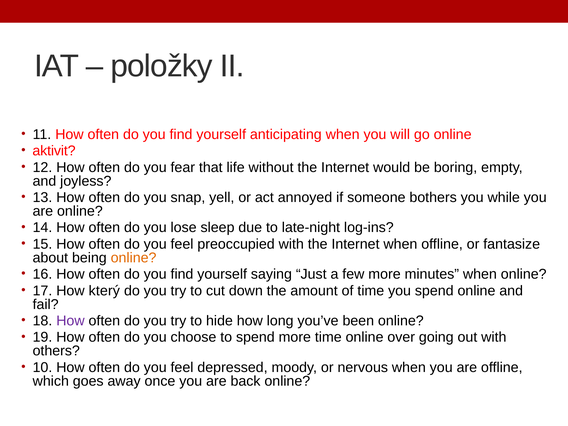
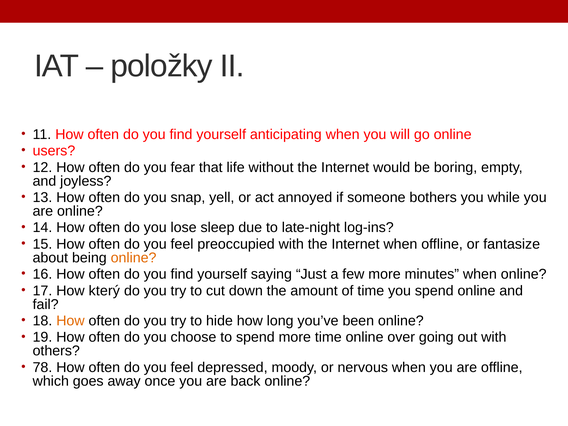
aktivit: aktivit -> users
How at (70, 321) colour: purple -> orange
10: 10 -> 78
